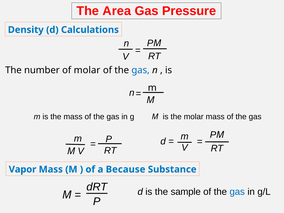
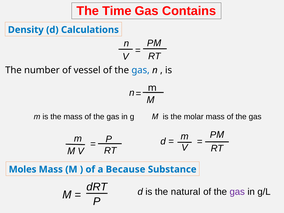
Area: Area -> Time
Pressure: Pressure -> Contains
of molar: molar -> vessel
Vapor: Vapor -> Moles
sample: sample -> natural
gas at (237, 192) colour: blue -> purple
